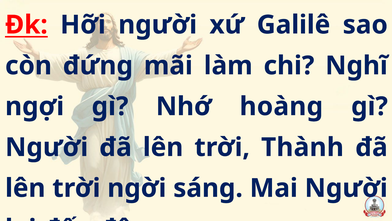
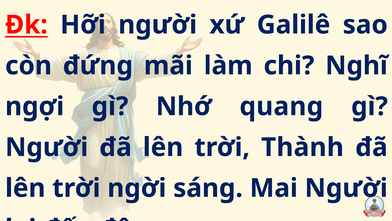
hoàng: hoàng -> quang
